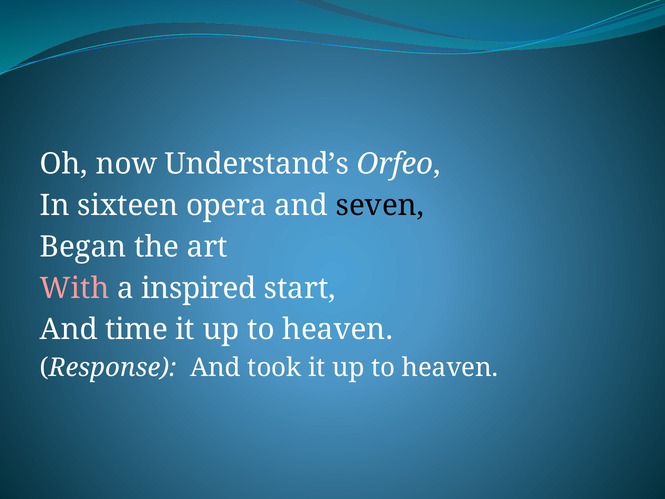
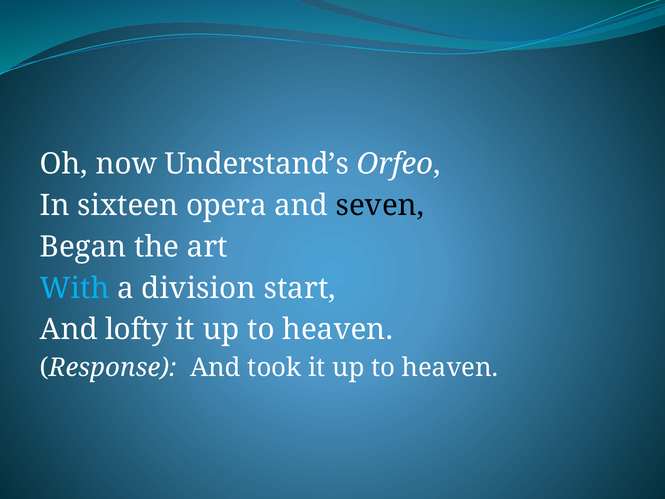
With colour: pink -> light blue
inspired: inspired -> division
time: time -> lofty
